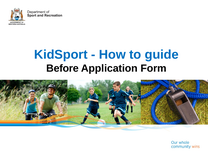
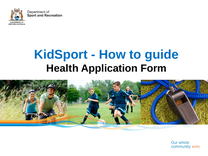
Before: Before -> Health
